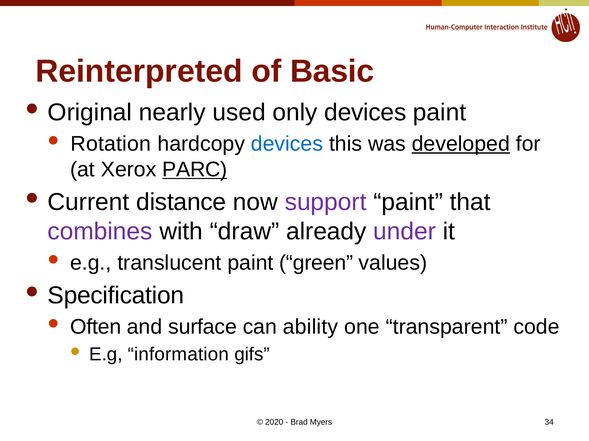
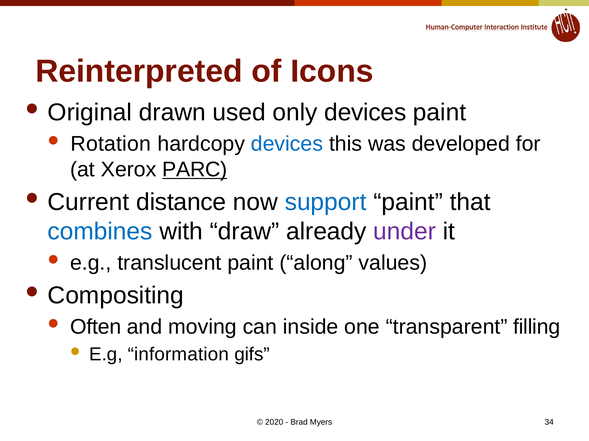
Basic: Basic -> Icons
nearly: nearly -> drawn
developed underline: present -> none
support colour: purple -> blue
combines colour: purple -> blue
green: green -> along
Specification: Specification -> Compositing
surface: surface -> moving
ability: ability -> inside
code: code -> filling
